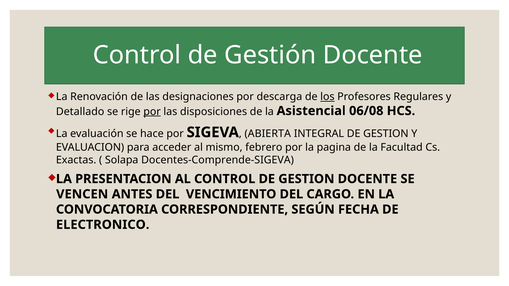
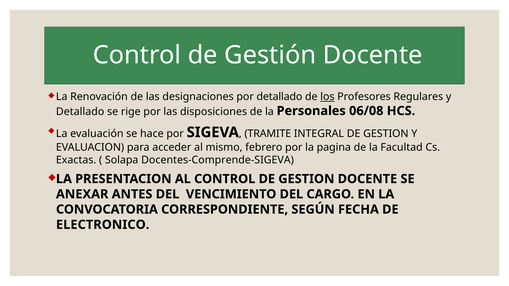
por descarga: descarga -> detallado
por at (152, 112) underline: present -> none
Asistencial: Asistencial -> Personales
ABIERTA: ABIERTA -> TRAMITE
VENCEN: VENCEN -> ANEXAR
